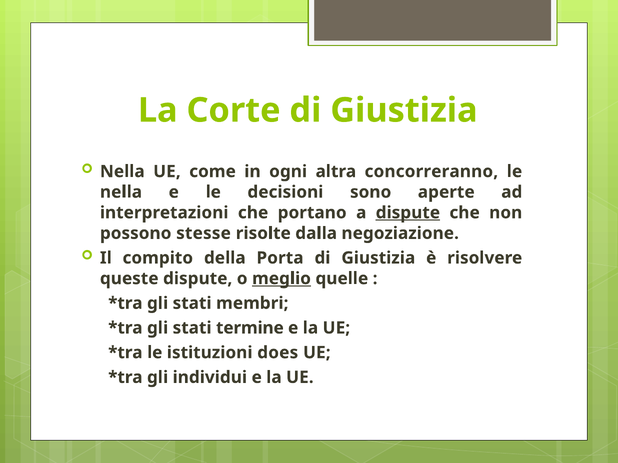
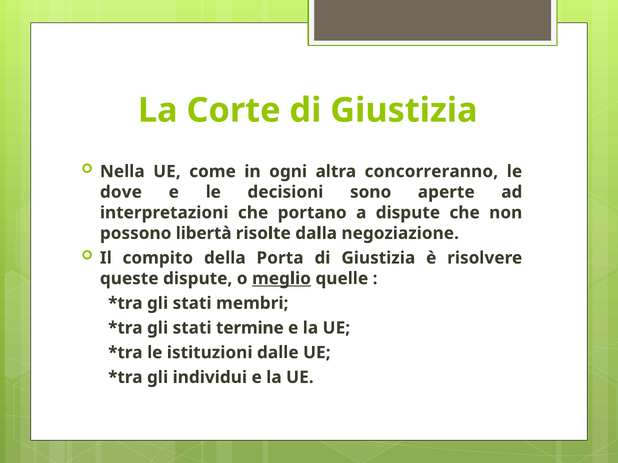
nella at (121, 192): nella -> dove
dispute at (408, 213) underline: present -> none
stesse: stesse -> libertà
does: does -> dalle
